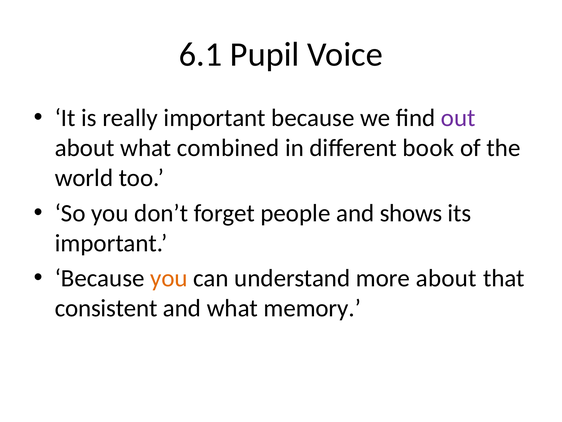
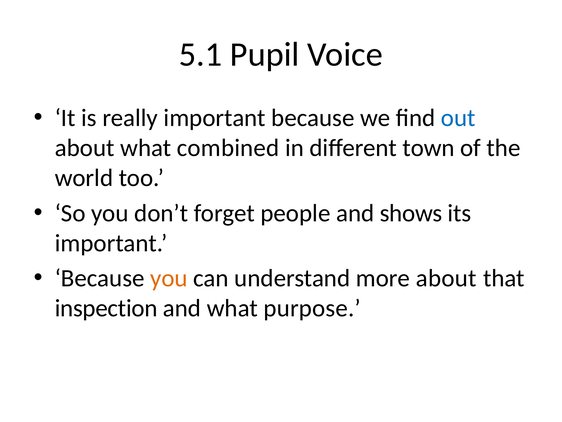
6.1: 6.1 -> 5.1
out colour: purple -> blue
book: book -> town
consistent: consistent -> inspection
memory: memory -> purpose
